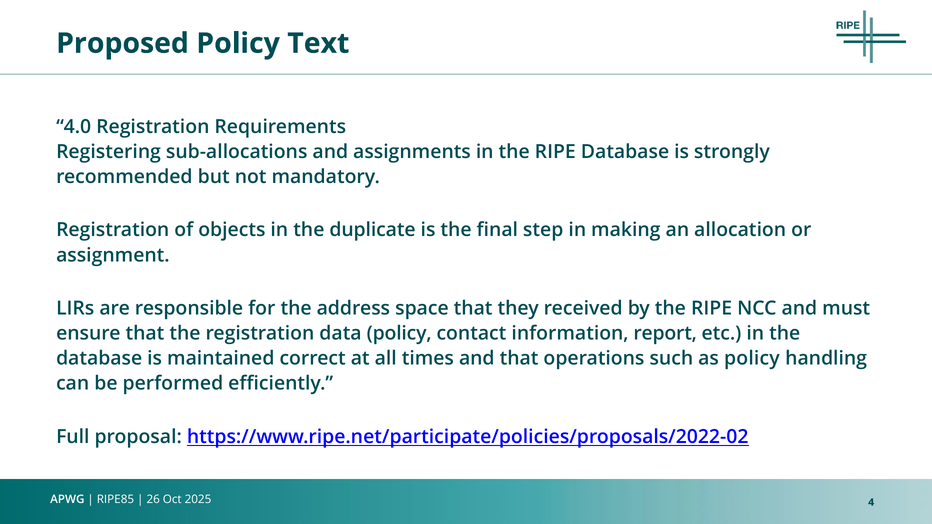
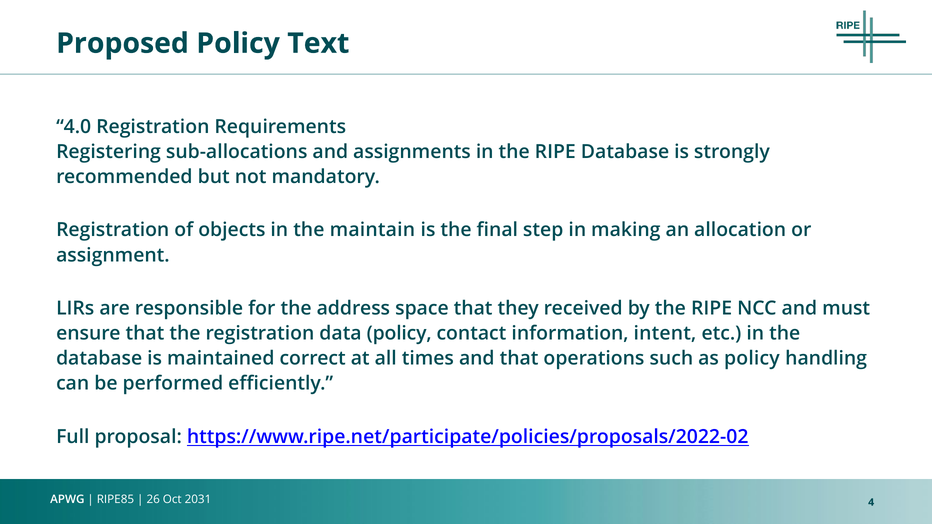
duplicate: duplicate -> maintain
report: report -> intent
2025: 2025 -> 2031
